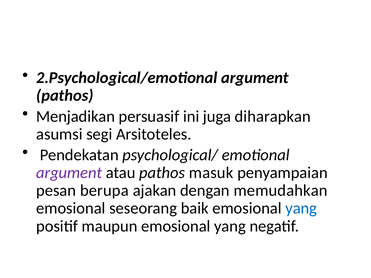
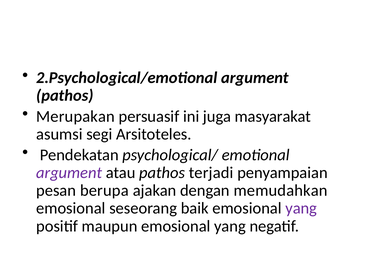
Menjadikan: Menjadikan -> Merupakan
diharapkan: diharapkan -> masyarakat
masuk: masuk -> terjadi
yang at (301, 208) colour: blue -> purple
